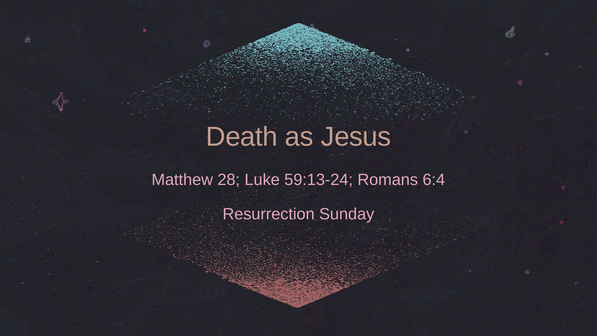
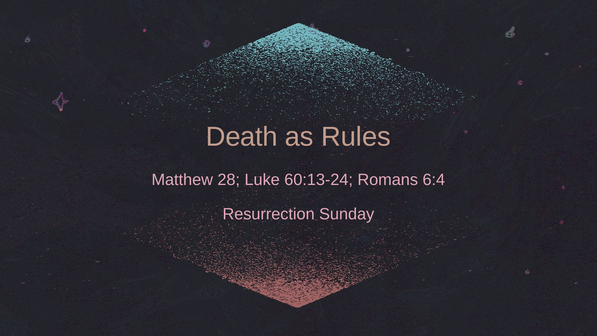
Jesus: Jesus -> Rules
59:13-24: 59:13-24 -> 60:13-24
